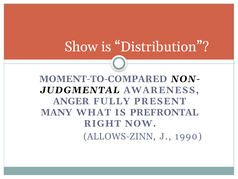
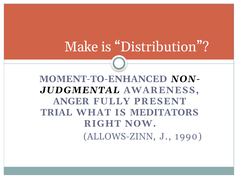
Show: Show -> Make
MOMENT-TO-COMPARED: MOMENT-TO-COMPARED -> MOMENT-TO-ENHANCED
MANY: MANY -> TRIAL
PREFRONTAL: PREFRONTAL -> MEDITATORS
